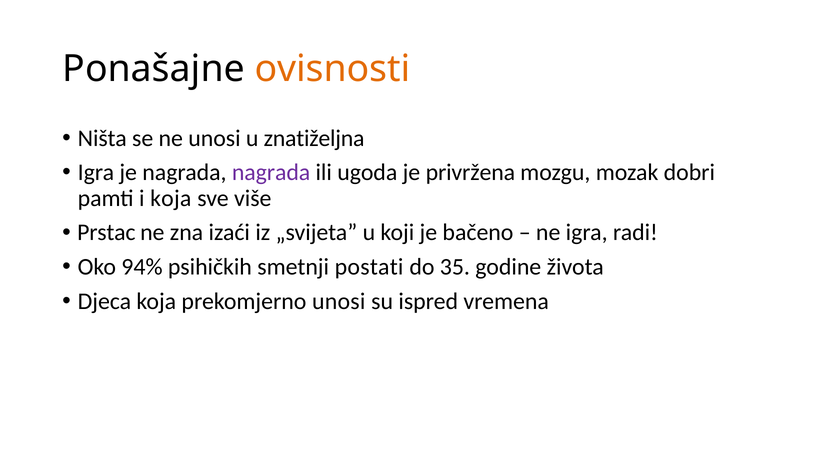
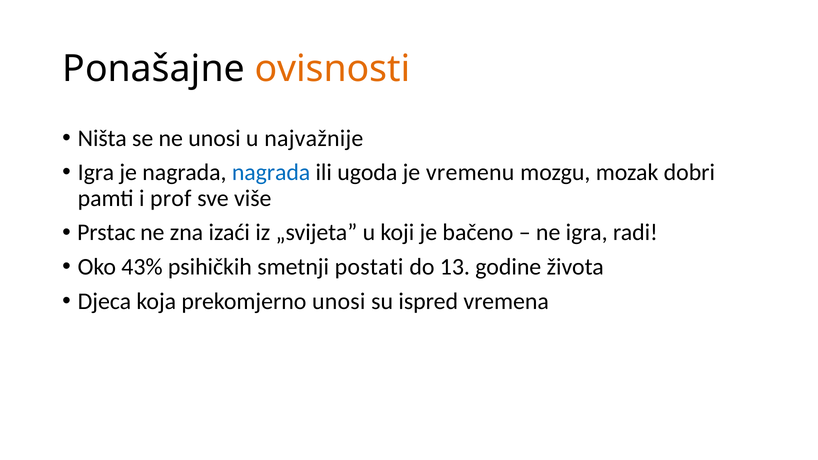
znatiželjna: znatiželjna -> najvažnije
nagrada at (271, 173) colour: purple -> blue
privržena: privržena -> vremenu
i koja: koja -> prof
94%: 94% -> 43%
35: 35 -> 13
